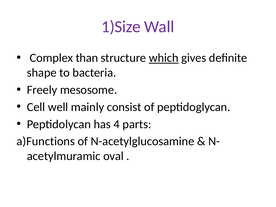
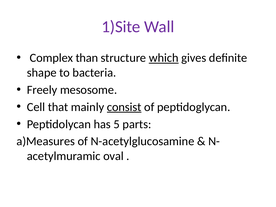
1)Size: 1)Size -> 1)Site
well: well -> that
consist underline: none -> present
4: 4 -> 5
a)Functions: a)Functions -> a)Measures
